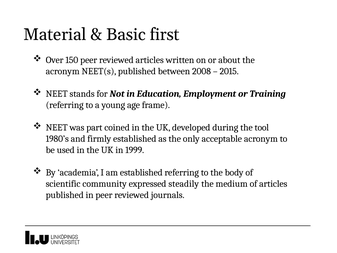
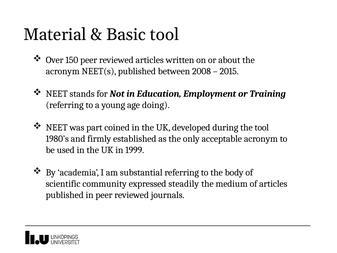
Basic first: first -> tool
frame: frame -> doing
am established: established -> substantial
